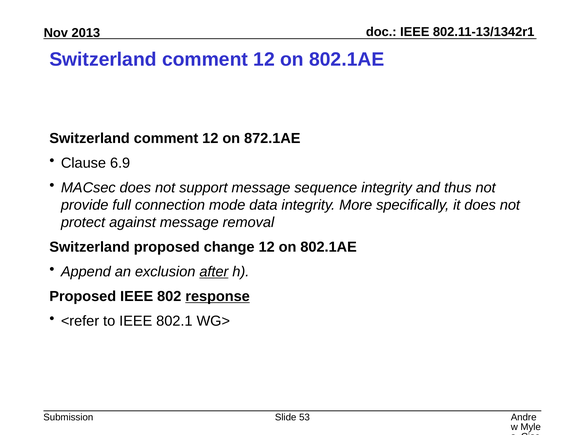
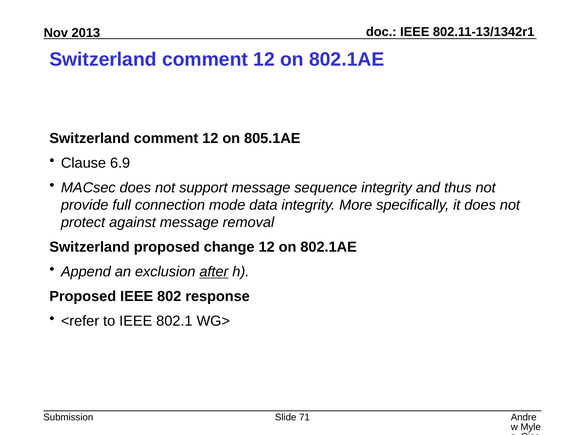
872.1AE: 872.1AE -> 805.1AE
response underline: present -> none
53: 53 -> 71
